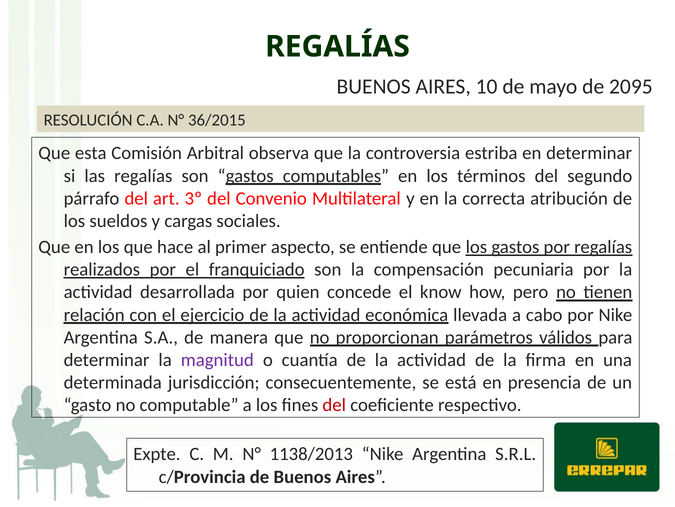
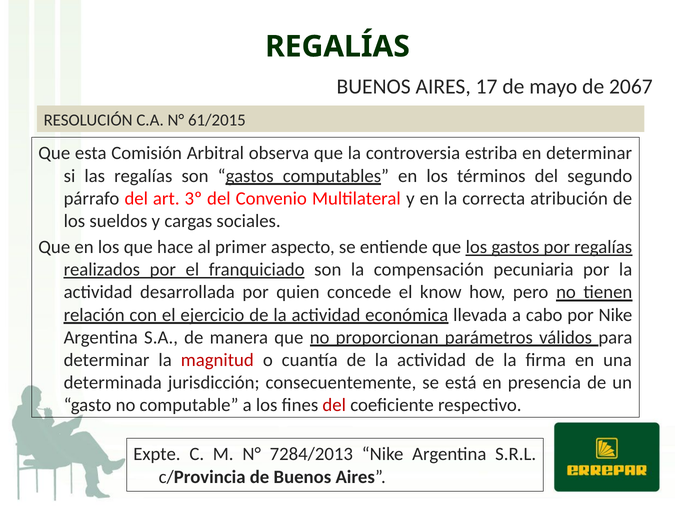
10: 10 -> 17
2095: 2095 -> 2067
36/2015: 36/2015 -> 61/2015
magnitud colour: purple -> red
1138/2013: 1138/2013 -> 7284/2013
